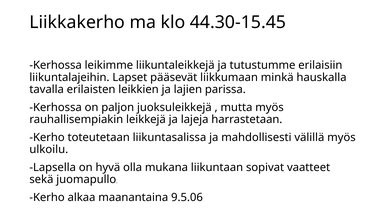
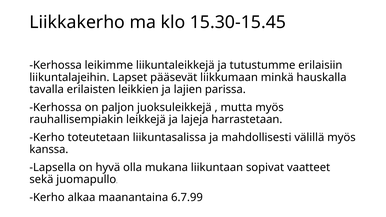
44.30-15.45: 44.30-15.45 -> 15.30-15.45
ulkoilu: ulkoilu -> kanssa
9.5.06: 9.5.06 -> 6.7.99
